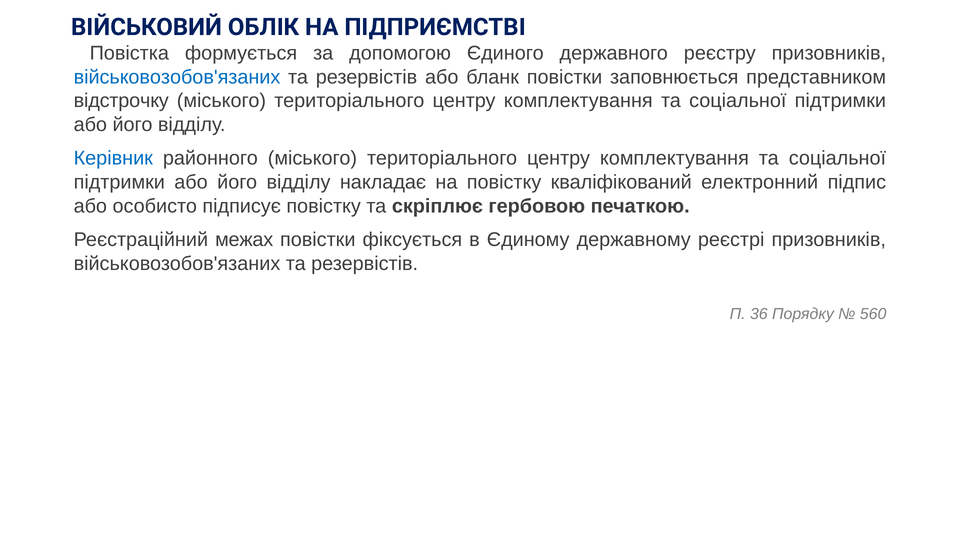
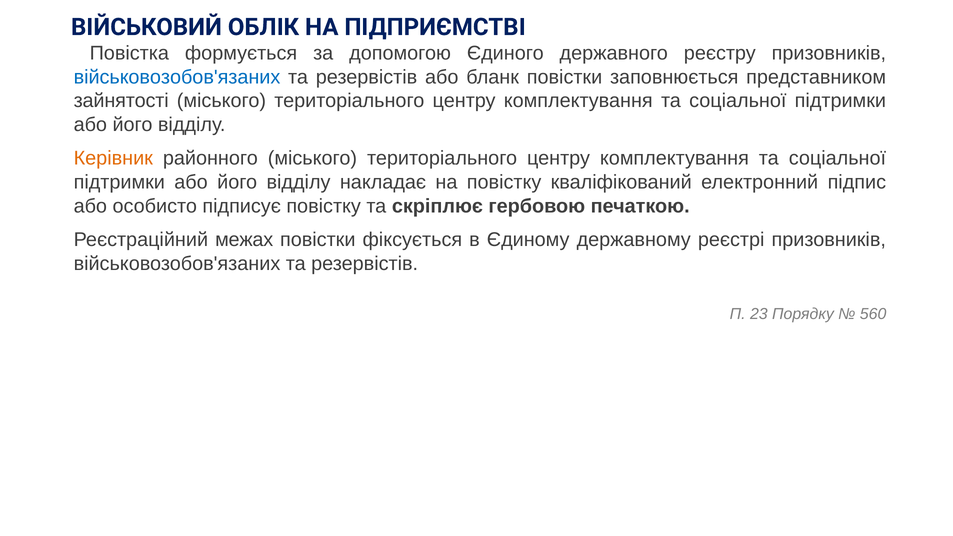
відстрочку: відстрочку -> зайнятості
Керівник colour: blue -> orange
36: 36 -> 23
